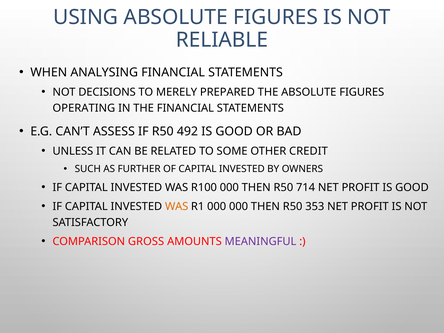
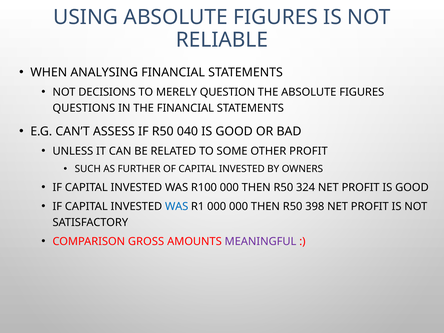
PREPARED: PREPARED -> QUESTION
OPERATING: OPERATING -> QUESTIONS
492: 492 -> 040
OTHER CREDIT: CREDIT -> PROFIT
714: 714 -> 324
WAS at (177, 206) colour: orange -> blue
353: 353 -> 398
